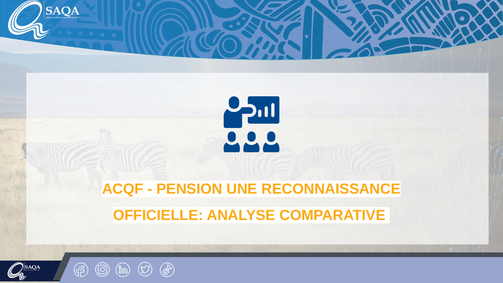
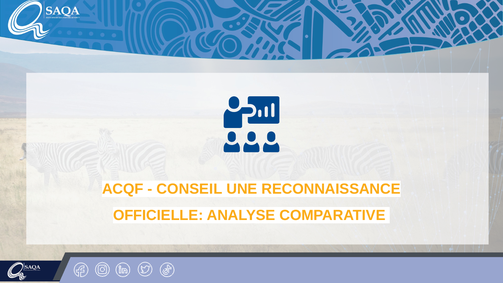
PENSION: PENSION -> CONSEIL
